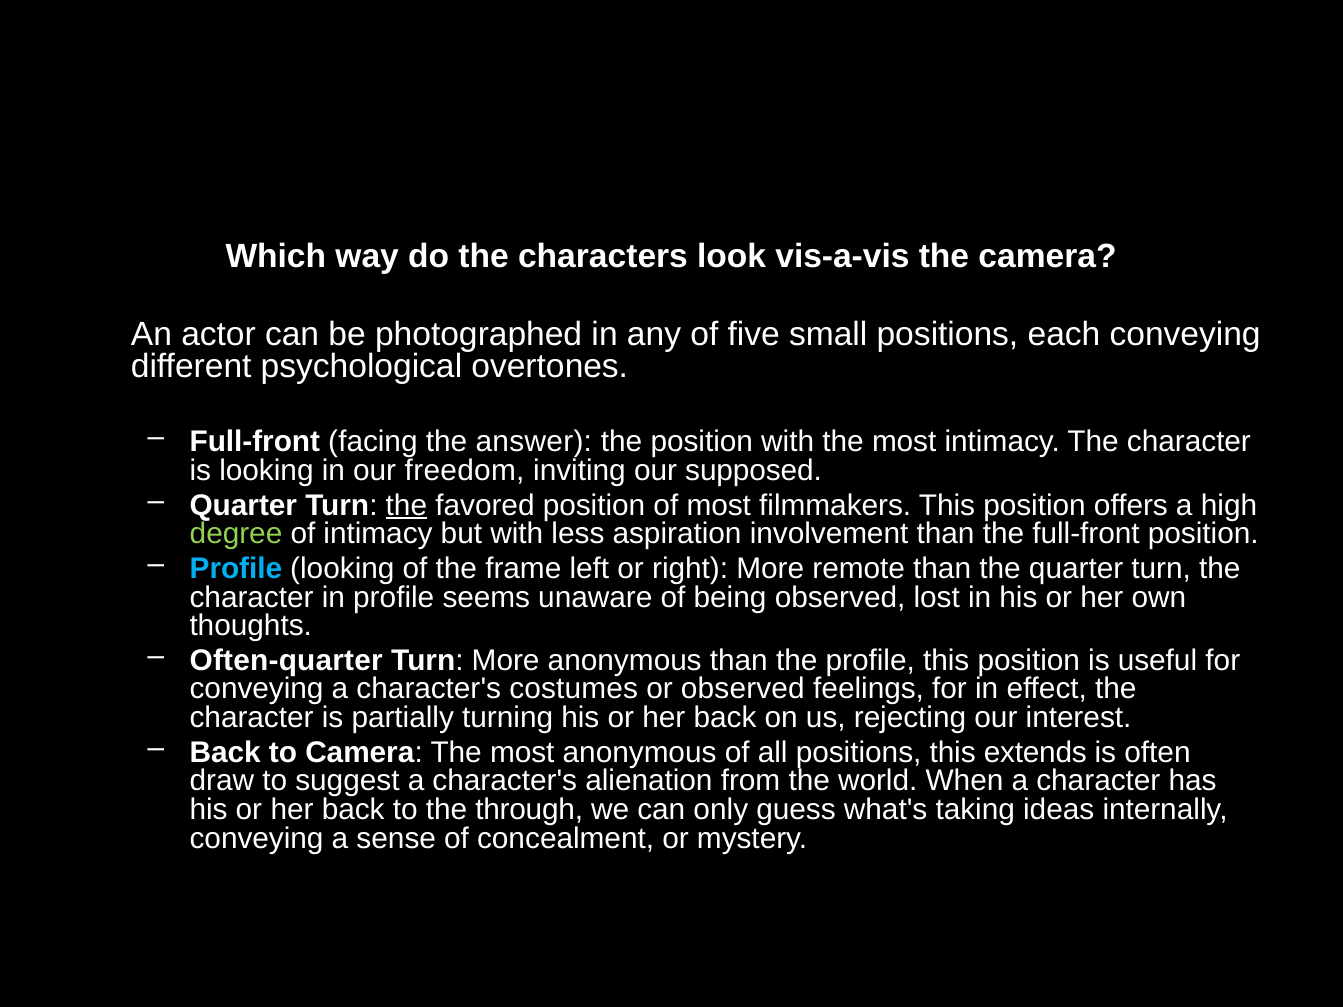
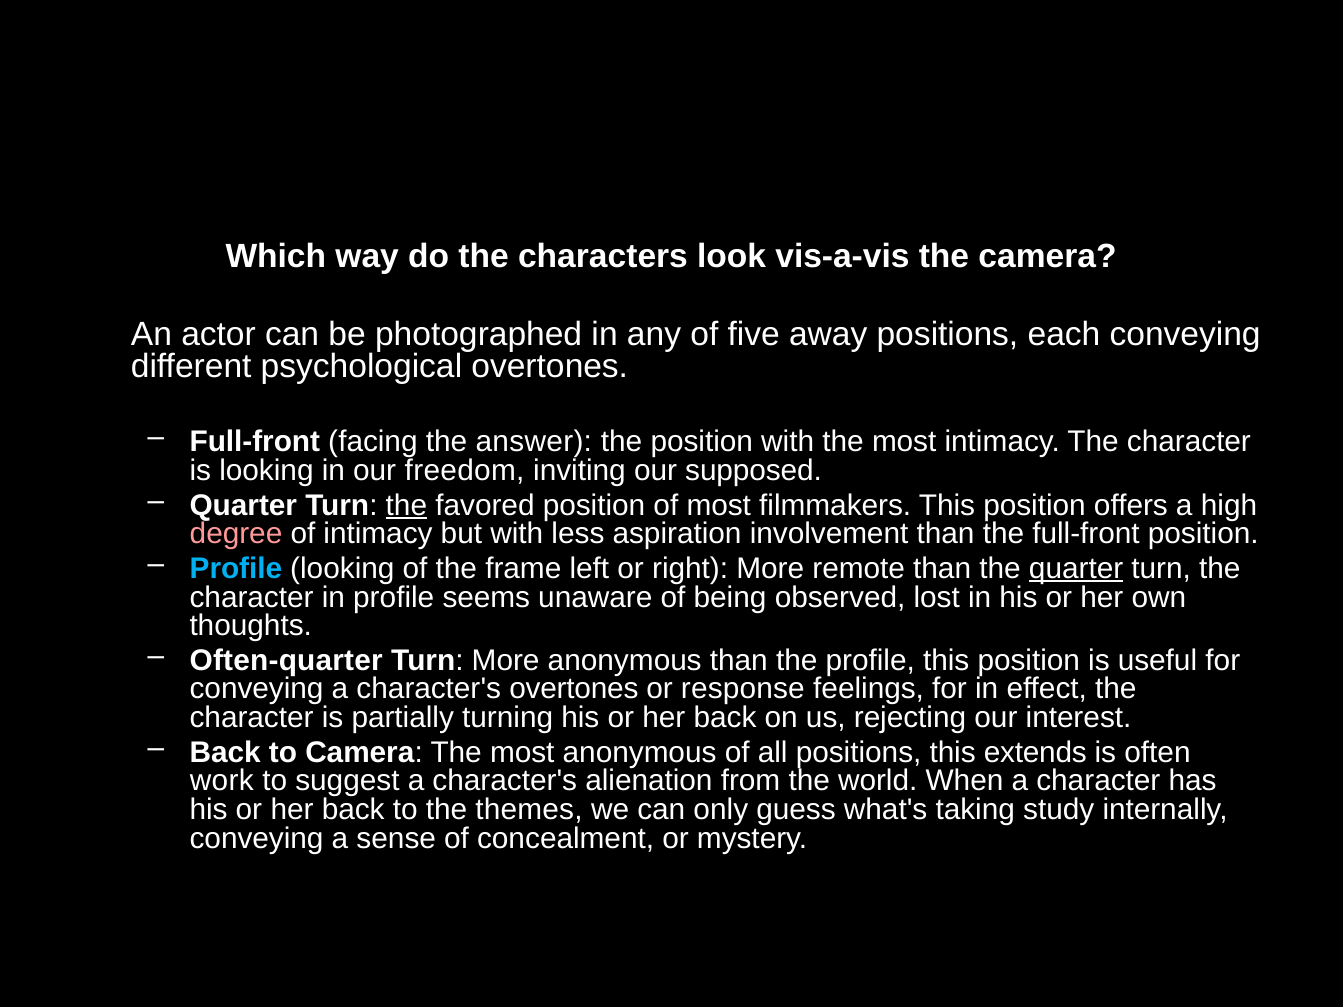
small: small -> away
degree colour: light green -> pink
quarter at (1076, 569) underline: none -> present
character's costumes: costumes -> overtones
or observed: observed -> response
draw: draw -> work
through: through -> themes
ideas: ideas -> study
